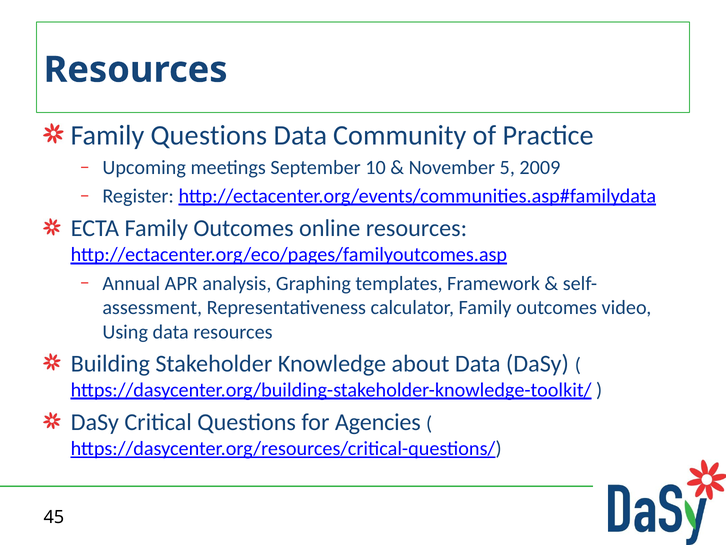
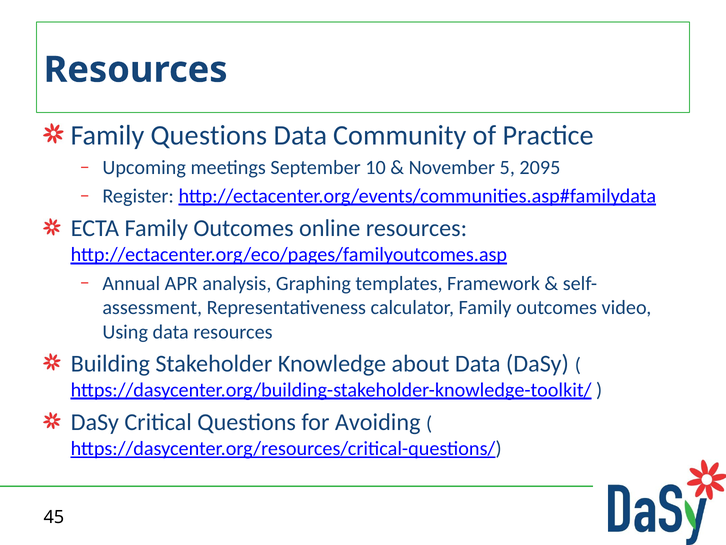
2009: 2009 -> 2095
Agencies: Agencies -> Avoiding
